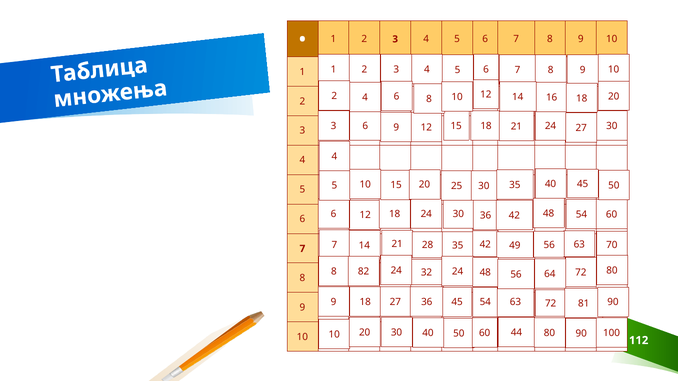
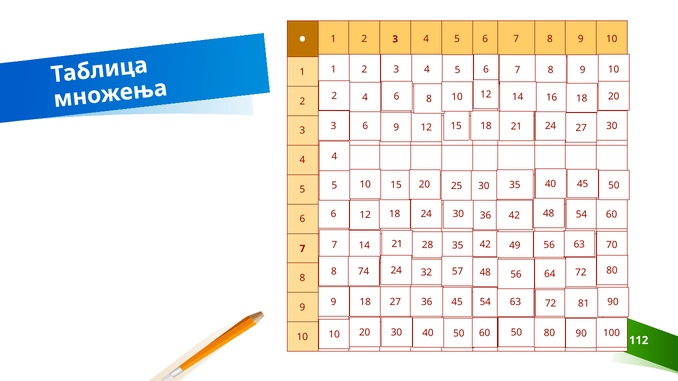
82: 82 -> 74
32 24: 24 -> 57
60 44: 44 -> 50
